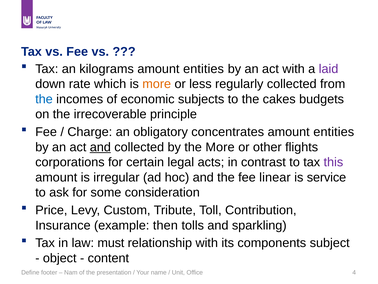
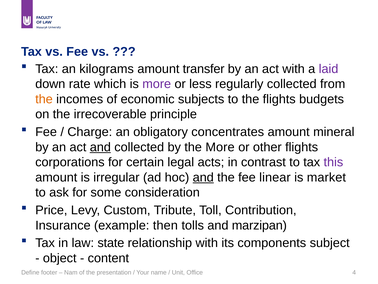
entities at (204, 69): entities -> transfer
more at (157, 84) colour: orange -> purple
the at (44, 99) colour: blue -> orange
the cakes: cakes -> flights
entities at (334, 132): entities -> mineral
and at (203, 177) underline: none -> present
service: service -> market
sparkling: sparkling -> marzipan
must: must -> state
